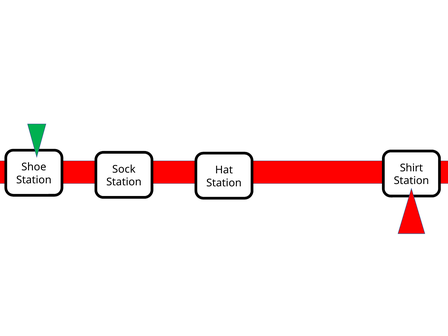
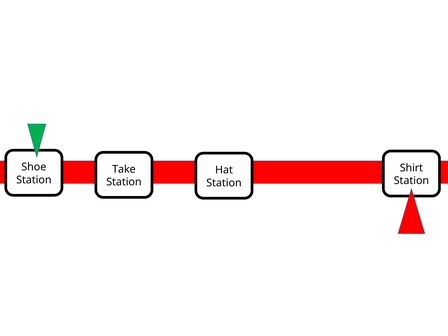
Sock: Sock -> Take
